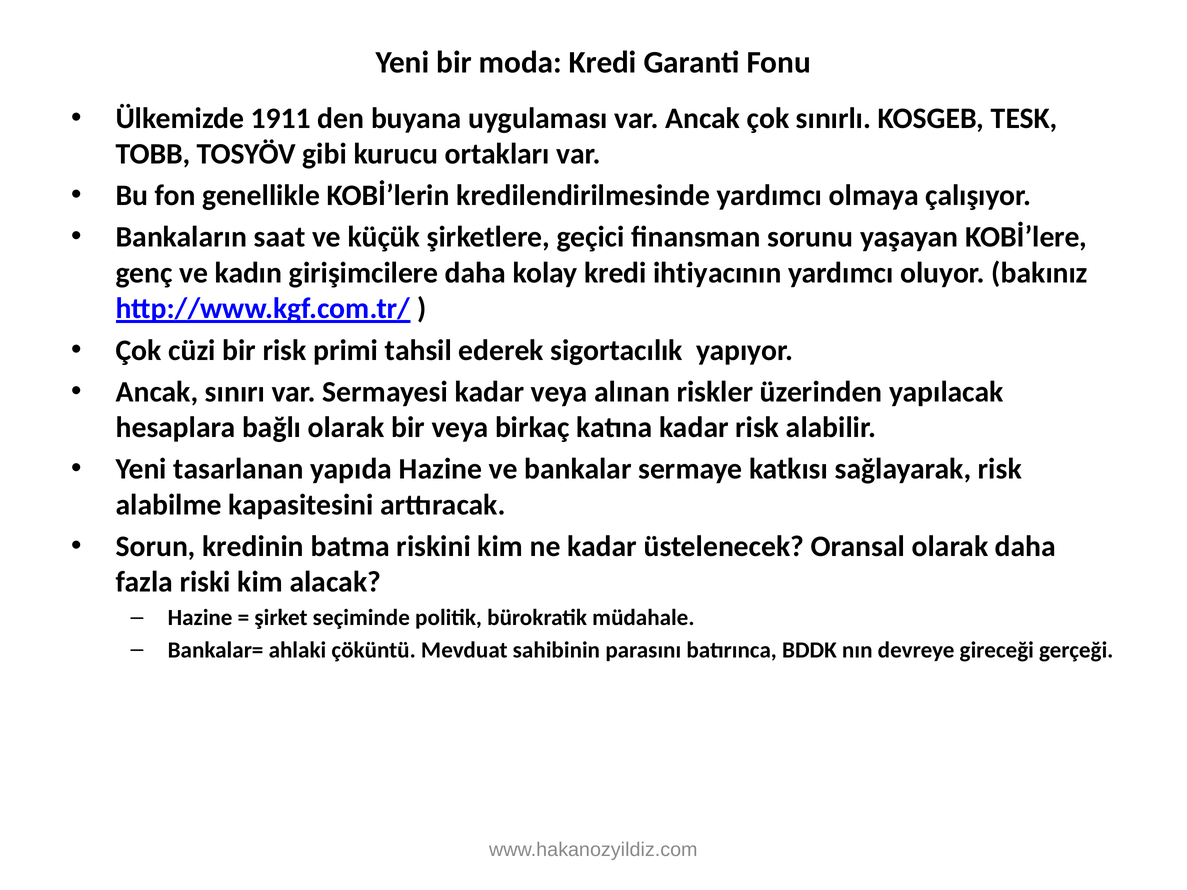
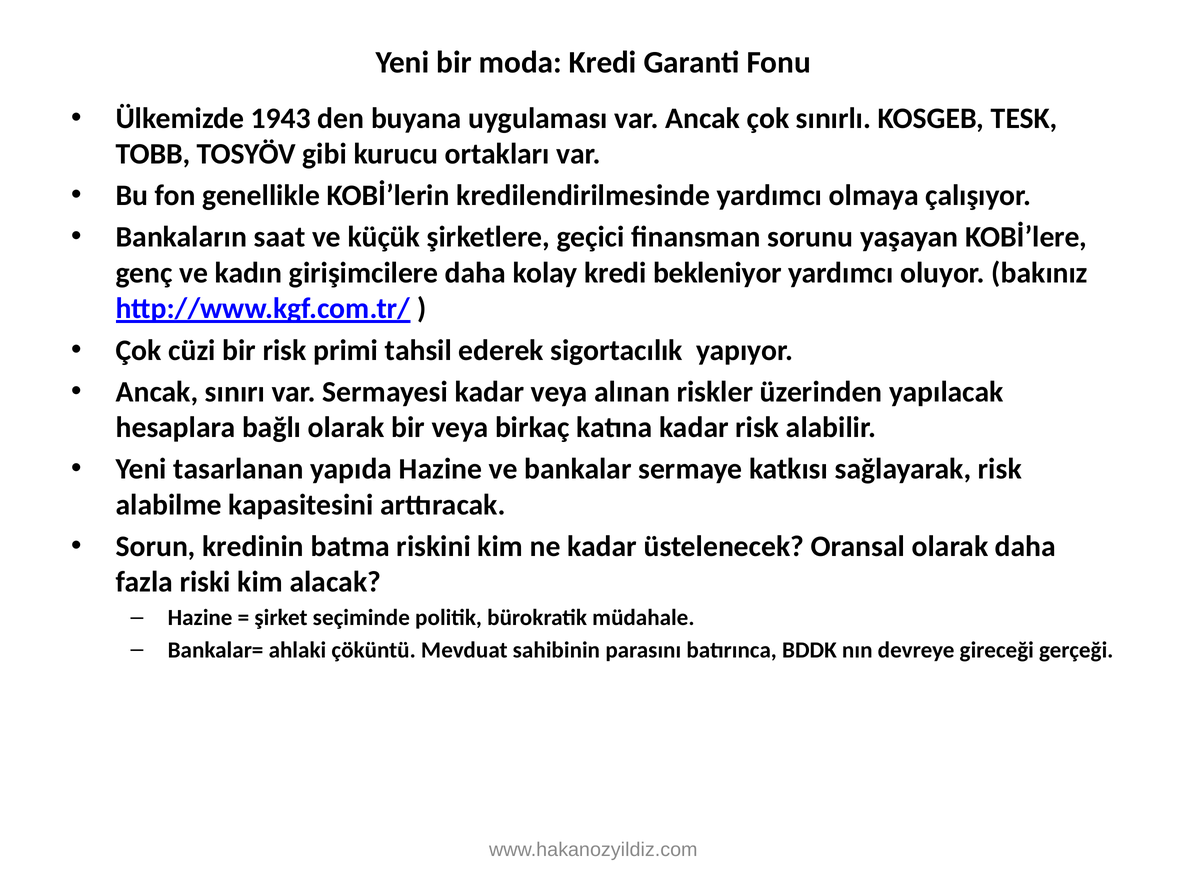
1911: 1911 -> 1943
ihtiyacının: ihtiyacının -> bekleniyor
